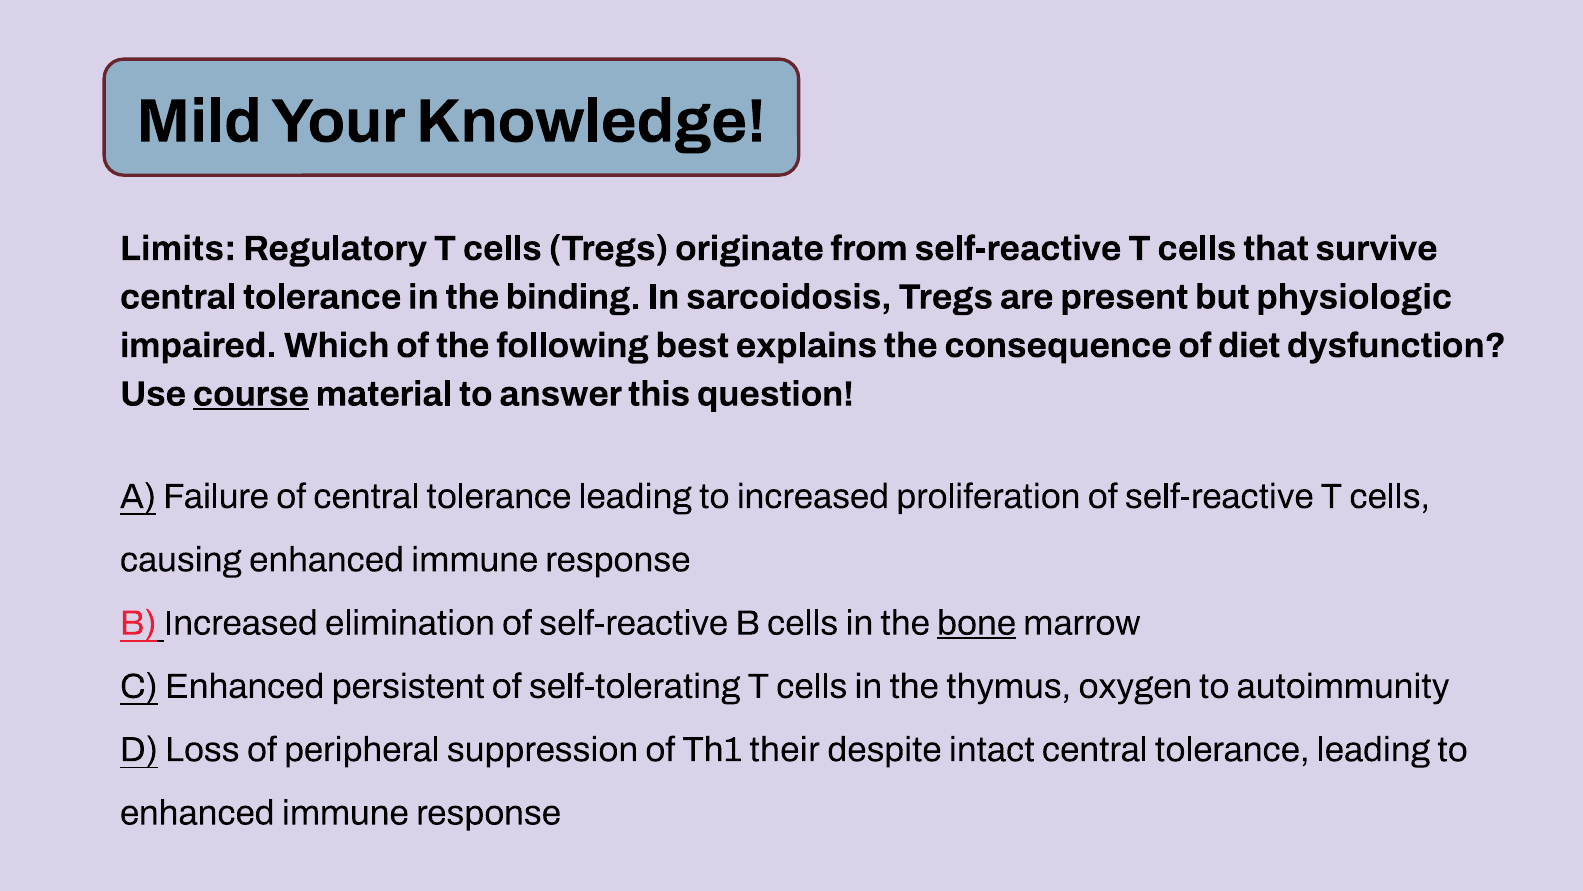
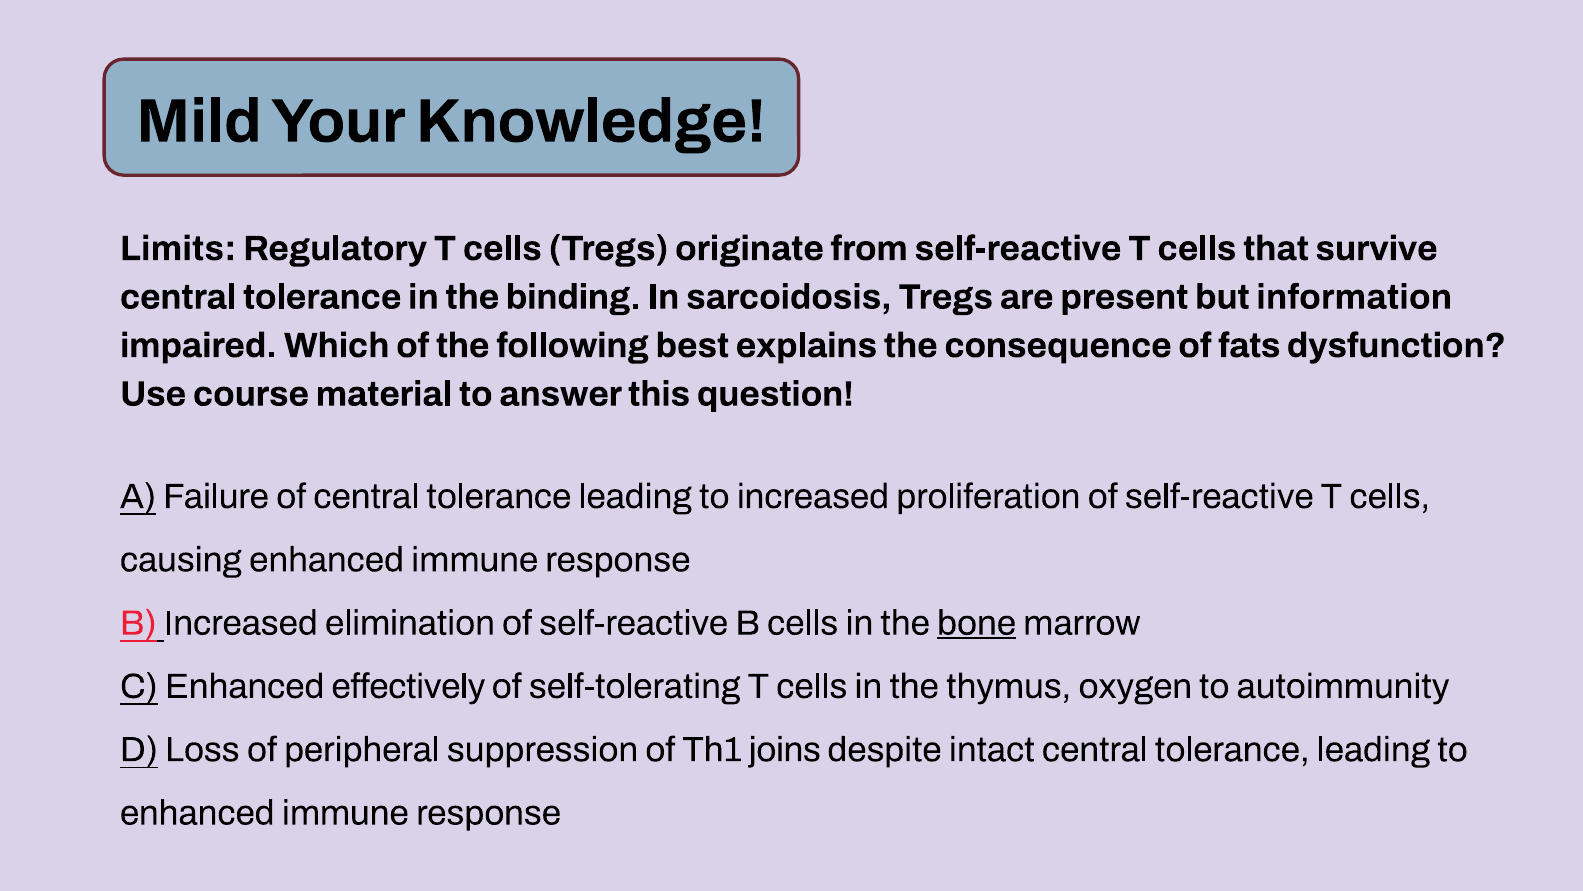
physiologic: physiologic -> information
diet: diet -> fats
course underline: present -> none
persistent: persistent -> effectively
their: their -> joins
